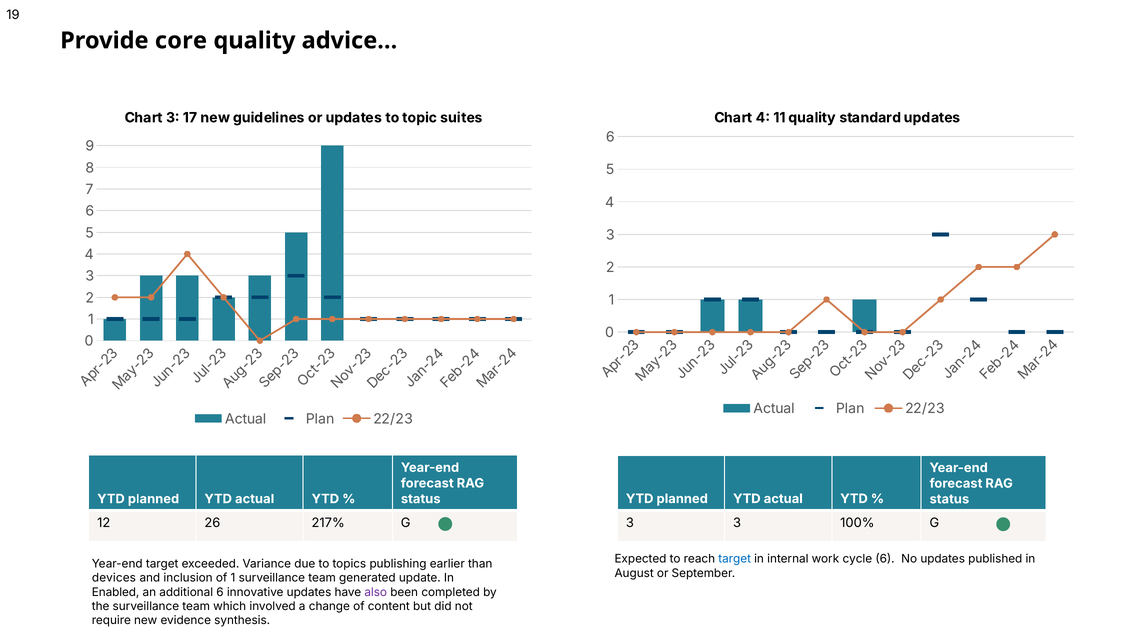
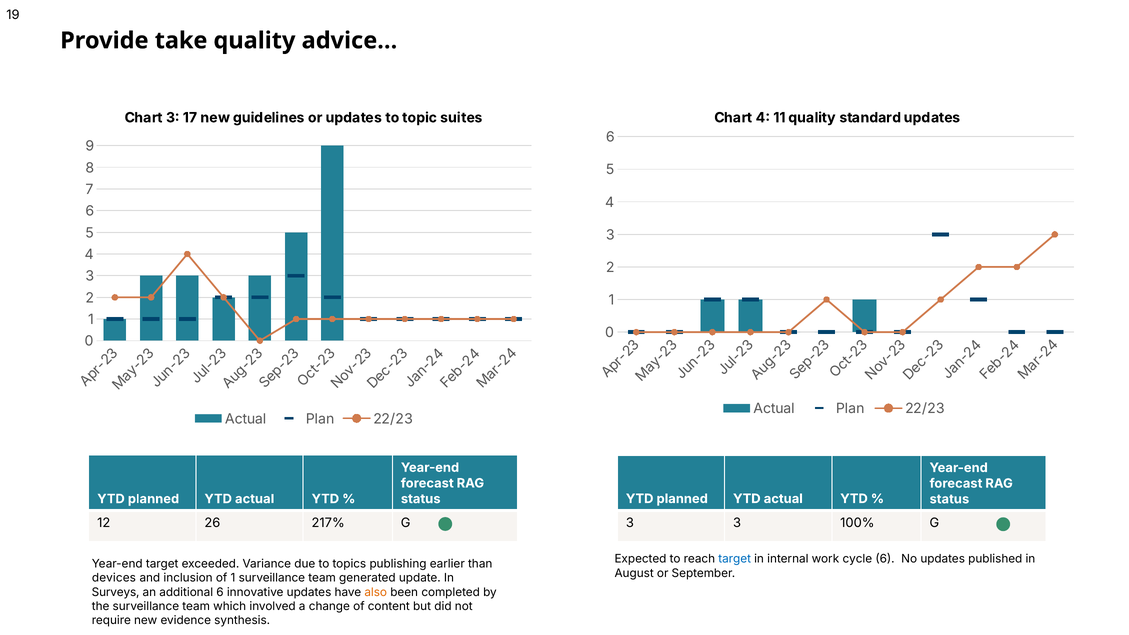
core: core -> take
Enabled: Enabled -> Surveys
also colour: purple -> orange
